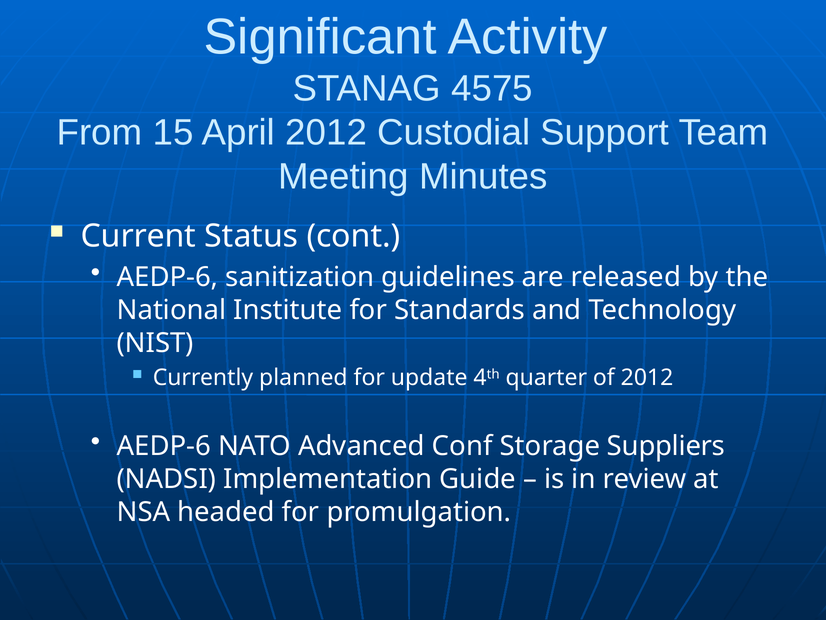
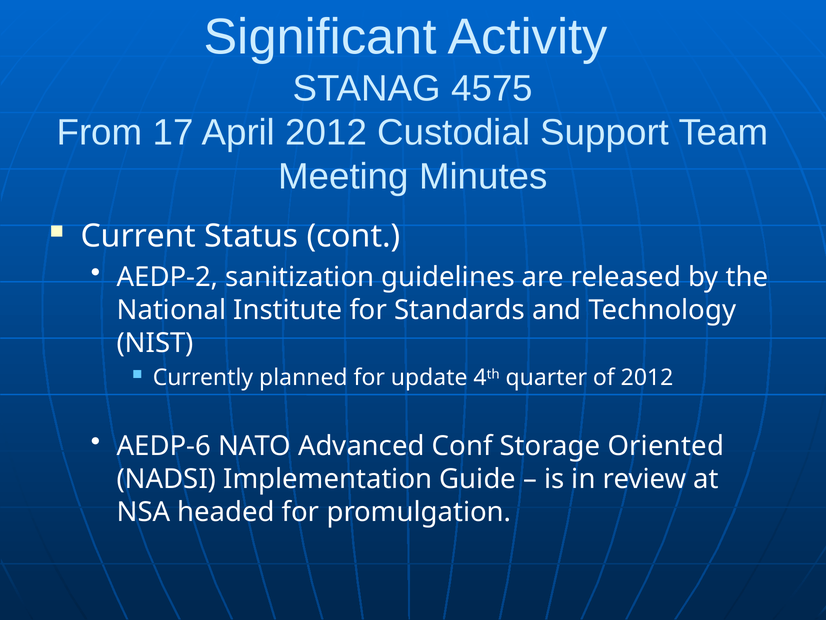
15: 15 -> 17
AEDP-6 at (167, 277): AEDP-6 -> AEDP-2
Suppliers: Suppliers -> Oriented
